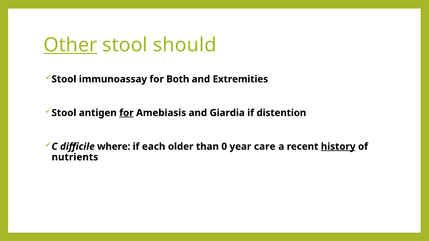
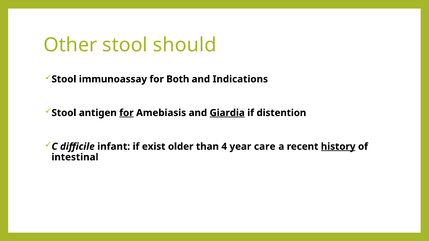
Other underline: present -> none
Extremities: Extremities -> Indications
Giardia underline: none -> present
where: where -> infant
each: each -> exist
0: 0 -> 4
nutrients: nutrients -> intestinal
